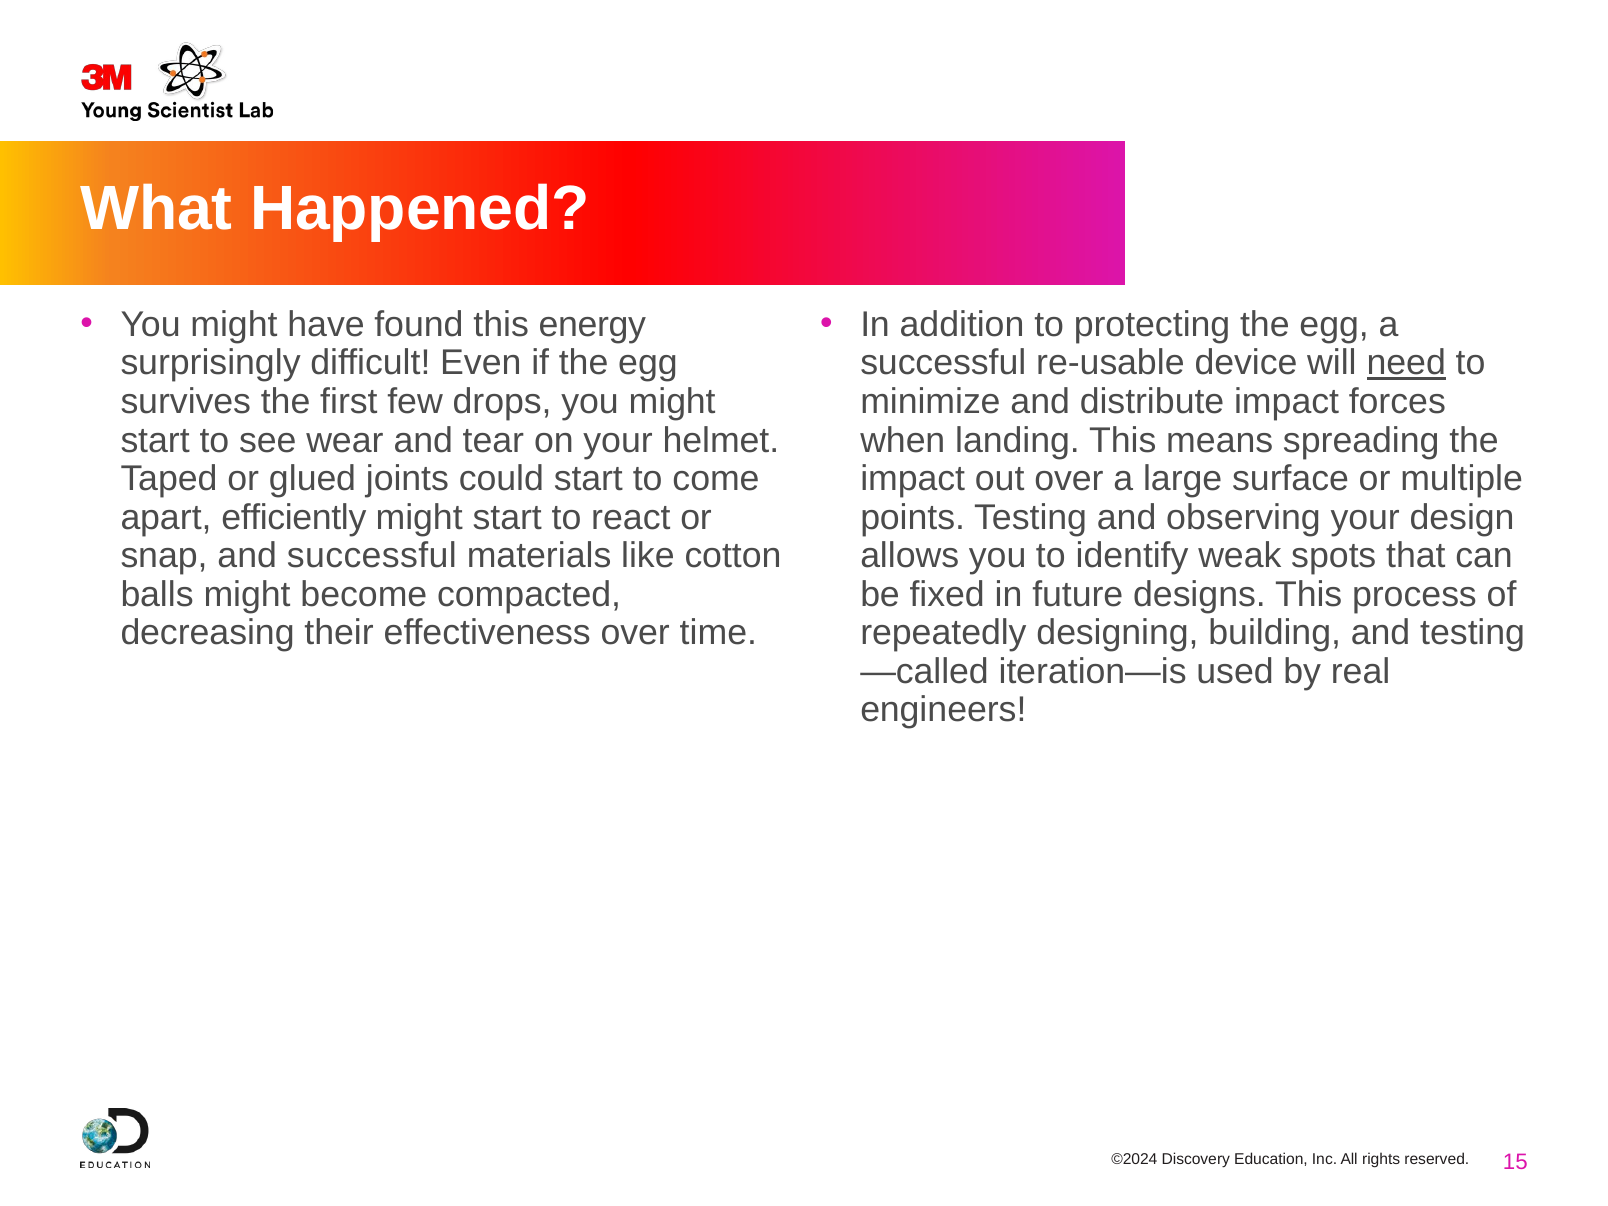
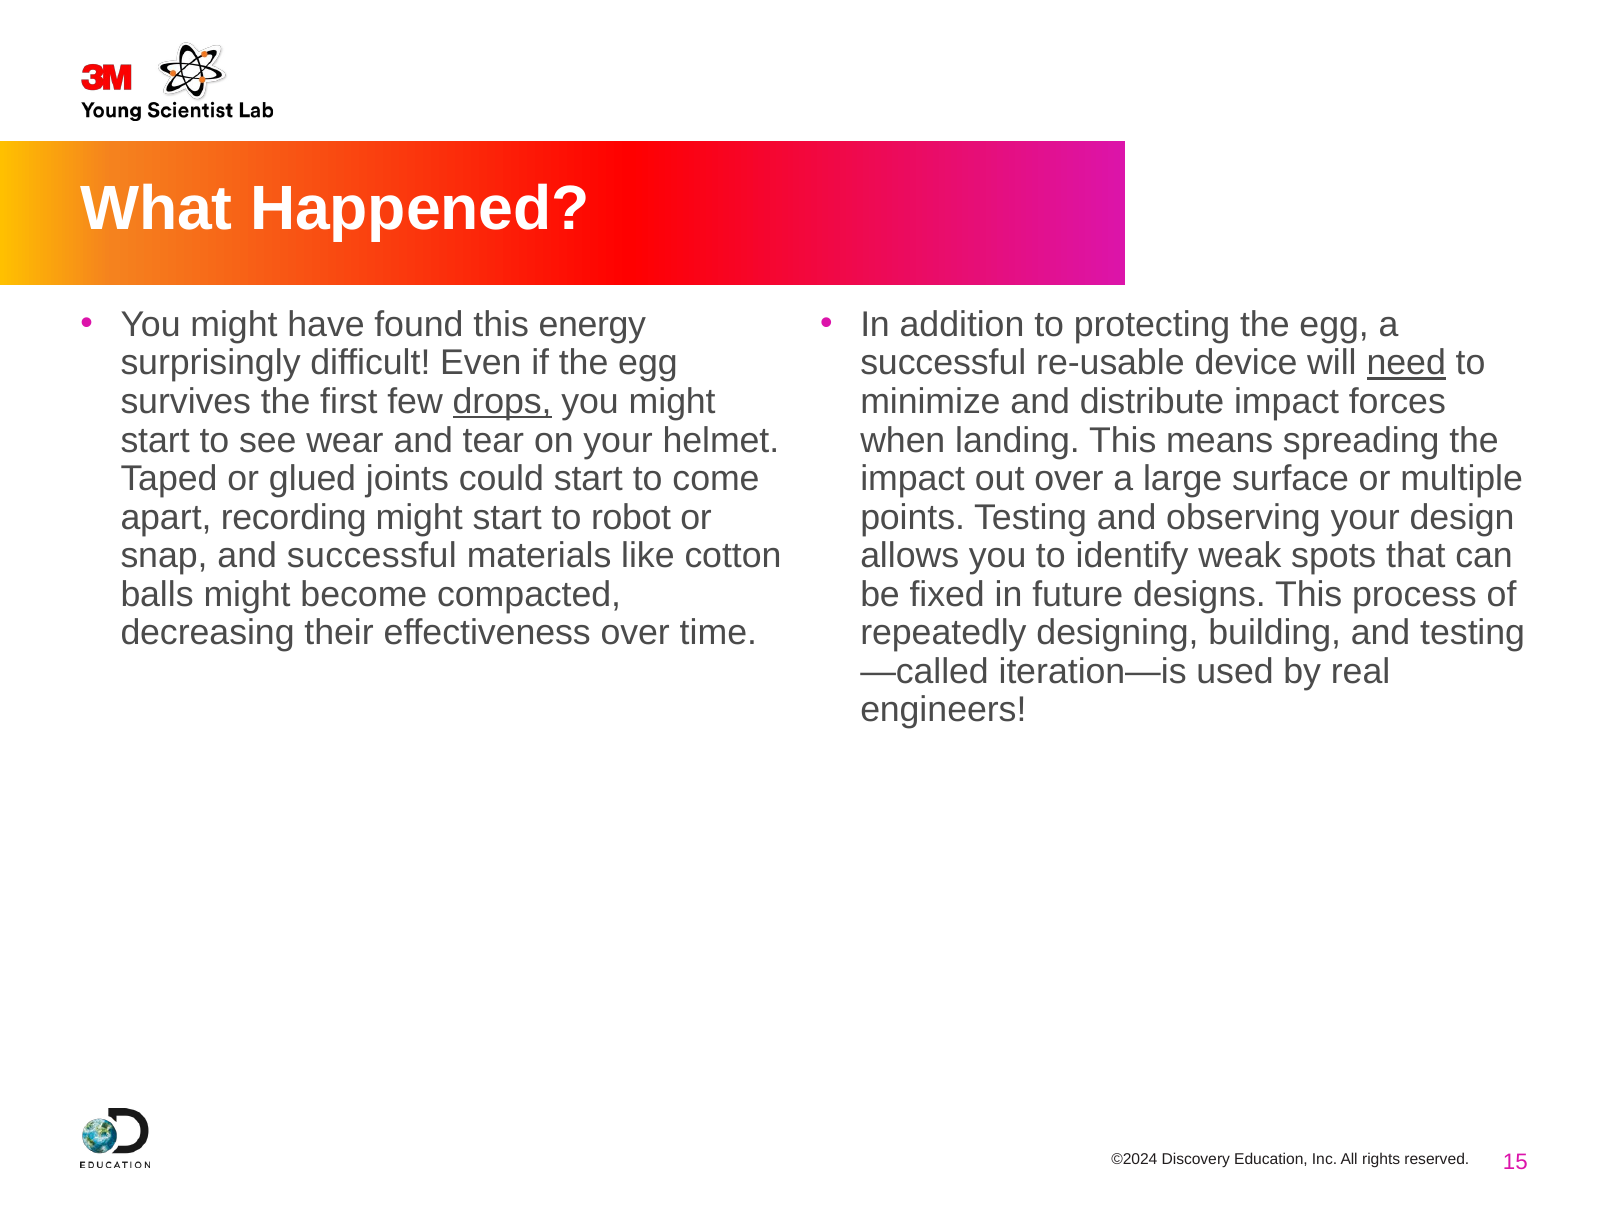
drops underline: none -> present
efficiently: efficiently -> recording
react: react -> robot
